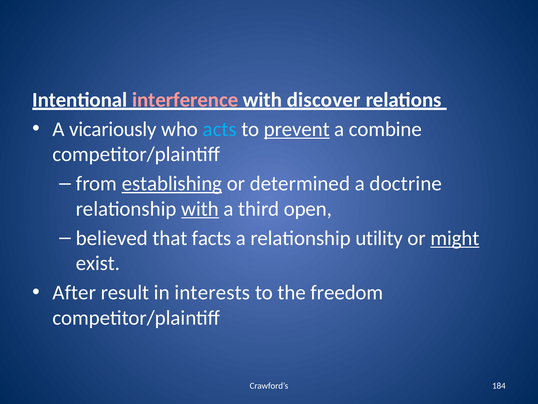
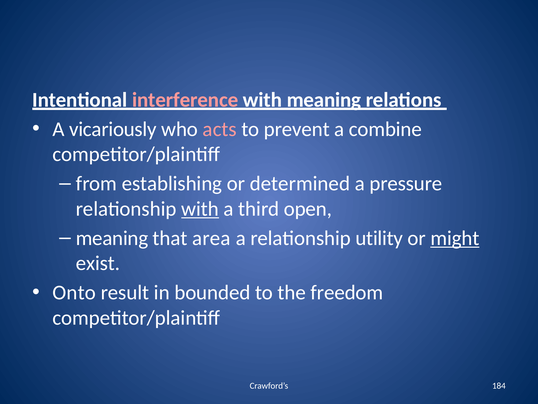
with discover: discover -> meaning
acts colour: light blue -> pink
prevent underline: present -> none
establishing underline: present -> none
doctrine: doctrine -> pressure
believed at (112, 238): believed -> meaning
facts: facts -> area
After: After -> Onto
interests: interests -> bounded
